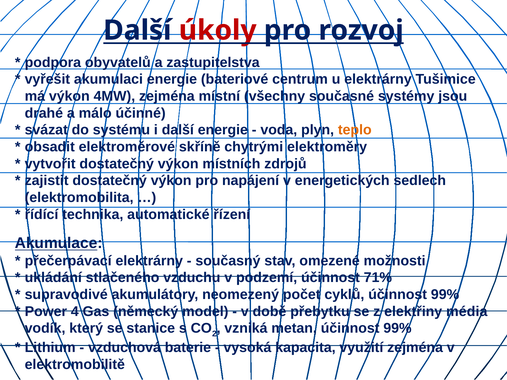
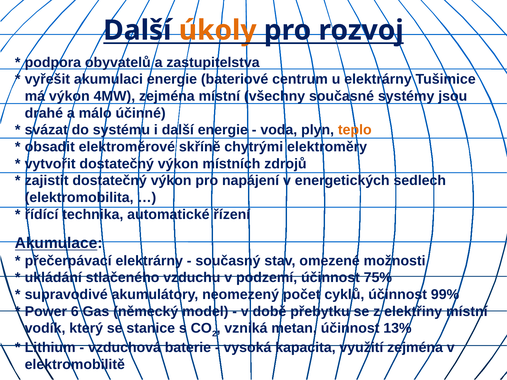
úkoly colour: red -> orange
71%: 71% -> 75%
4: 4 -> 6
elektřiny média: média -> místní
metan účinnost 99%: 99% -> 13%
